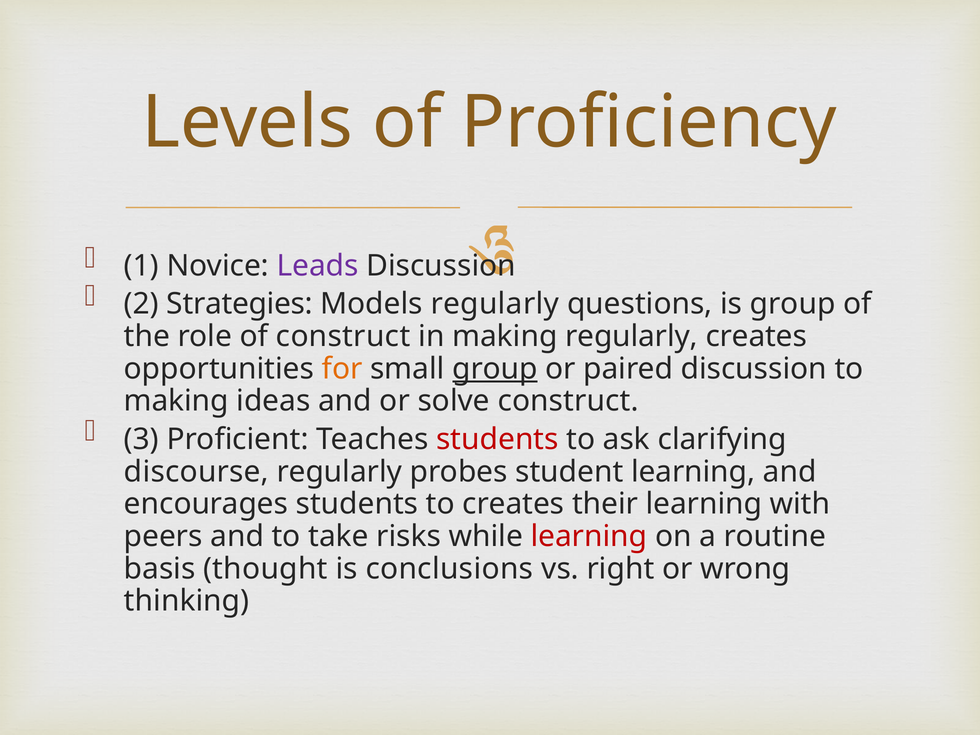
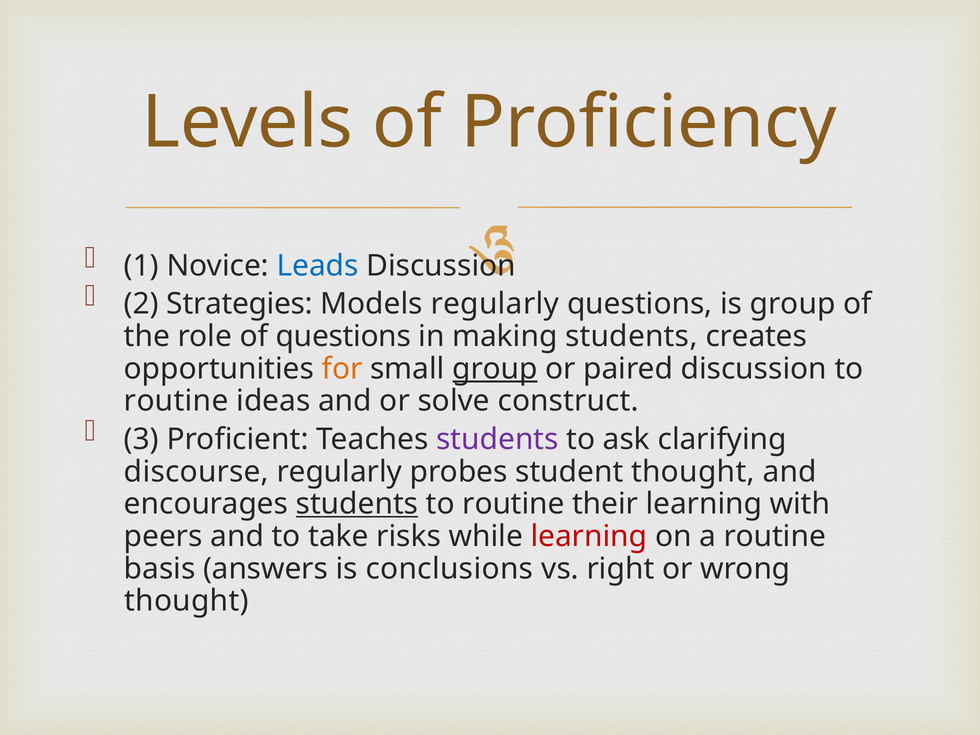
Leads colour: purple -> blue
of construct: construct -> questions
making regularly: regularly -> students
making at (176, 401): making -> routine
students at (497, 439) colour: red -> purple
student learning: learning -> thought
students at (357, 504) underline: none -> present
creates at (513, 504): creates -> routine
thought: thought -> answers
thinking at (187, 601): thinking -> thought
